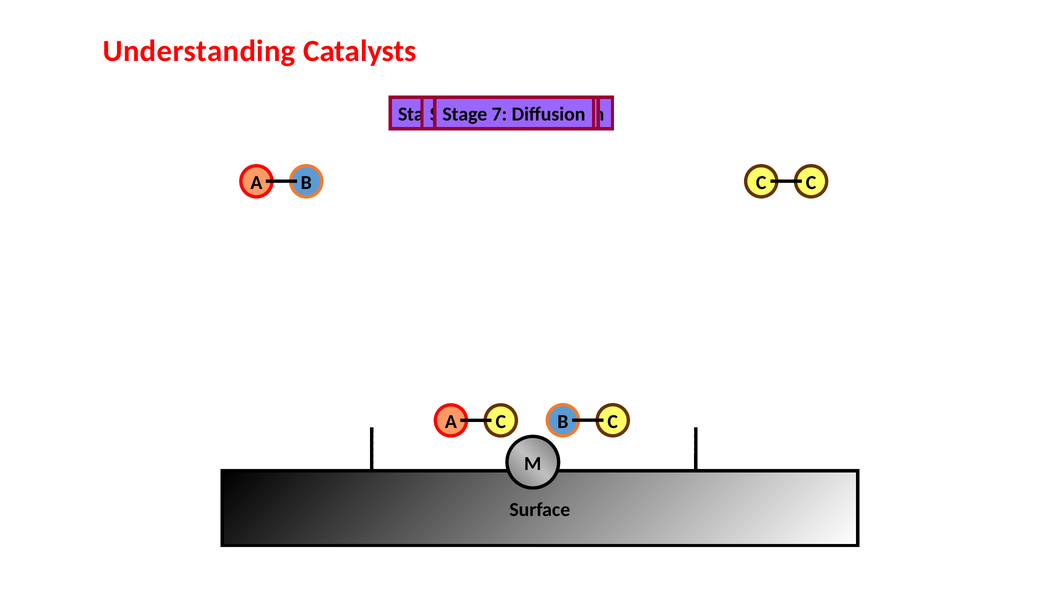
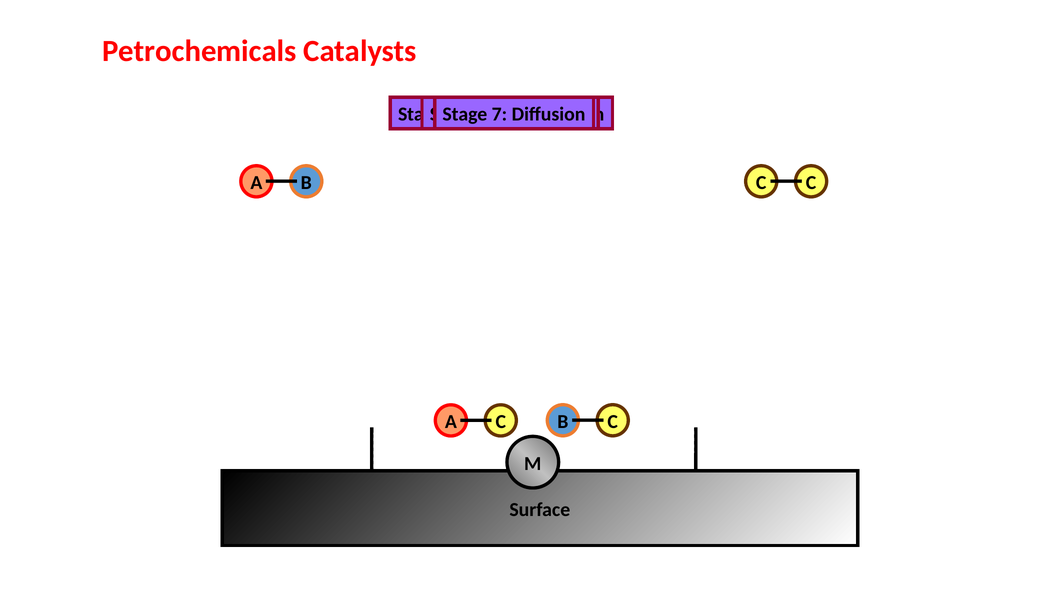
Understanding: Understanding -> Petrochemicals
